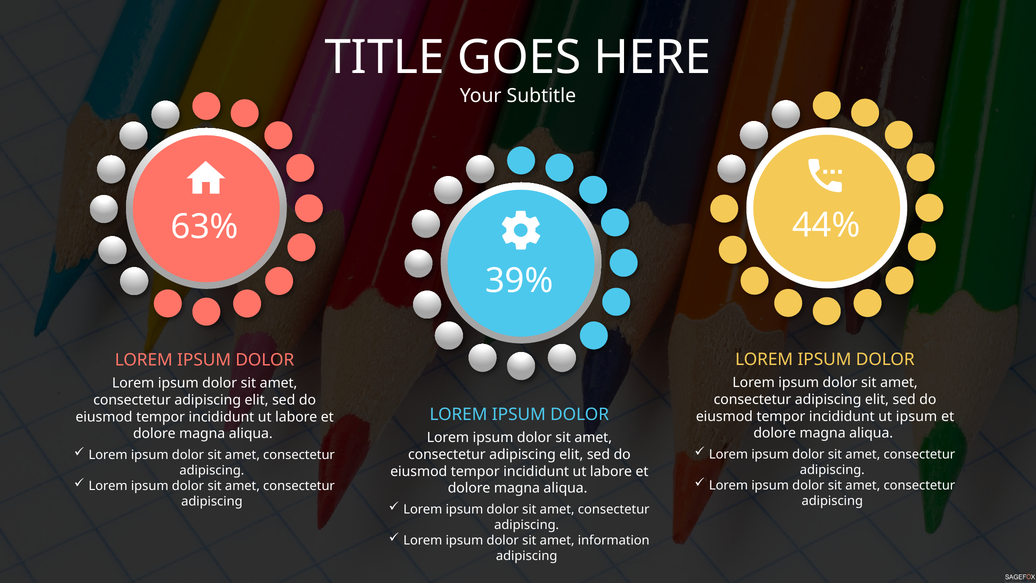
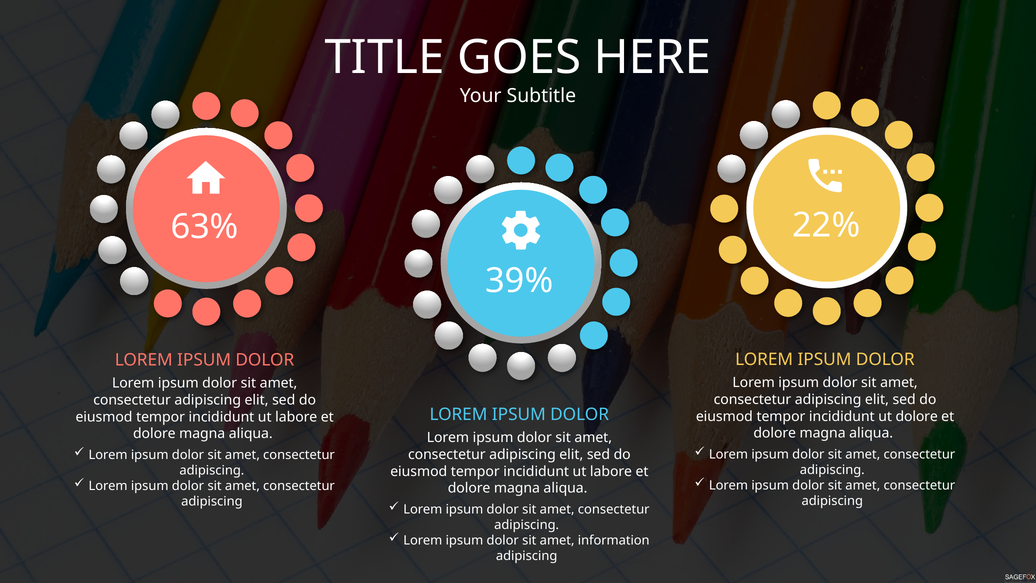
44%: 44% -> 22%
ut ipsum: ipsum -> dolore
